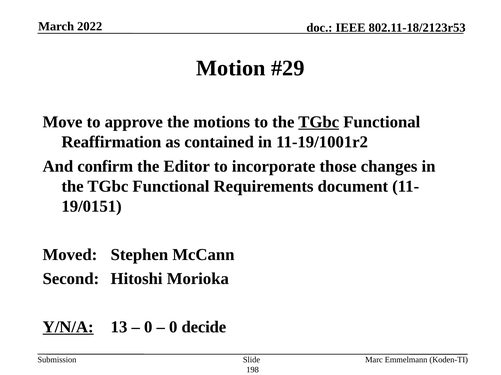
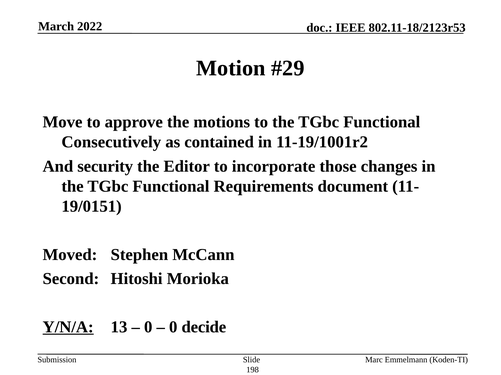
TGbc at (319, 122) underline: present -> none
Reaffirmation: Reaffirmation -> Consecutively
confirm: confirm -> security
